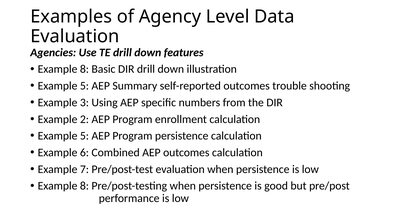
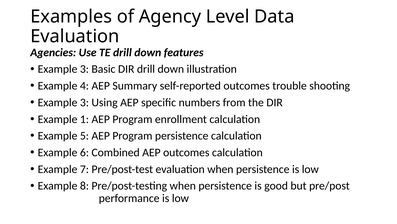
8 at (84, 69): 8 -> 3
5 at (84, 86): 5 -> 4
2: 2 -> 1
